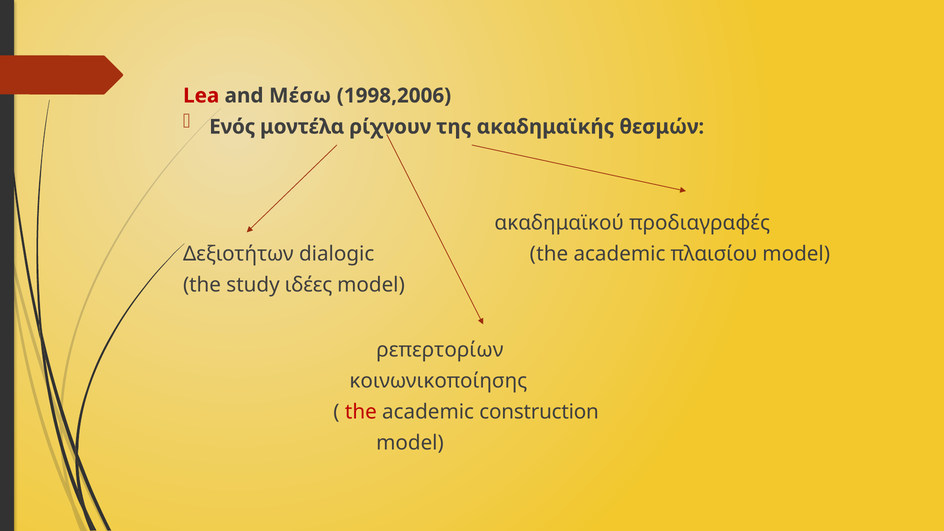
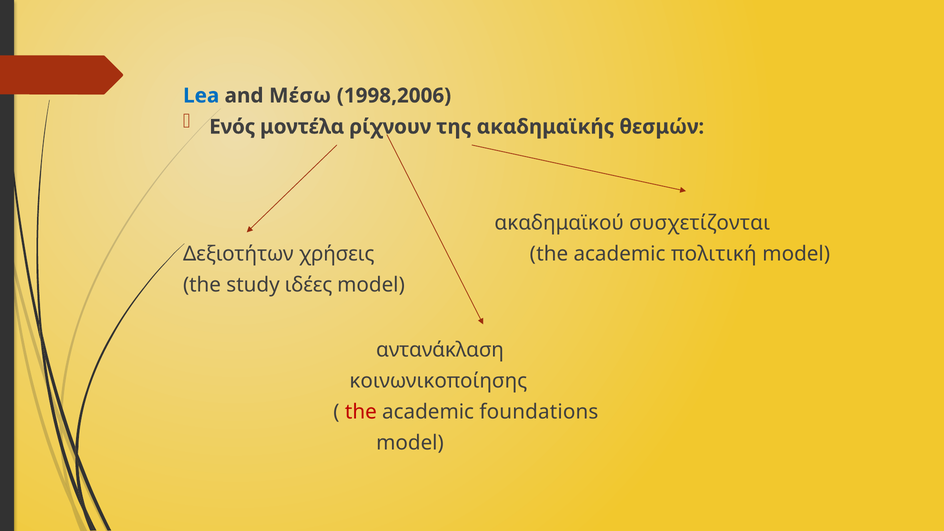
Lea colour: red -> blue
προδιαγραφές: προδιαγραφές -> συσχετίζονται
dialogic: dialogic -> χρήσεις
πλαισίου: πλαισίου -> πολιτική
ρεπερτορίων: ρεπερτορίων -> αντανάκλαση
construction: construction -> foundations
